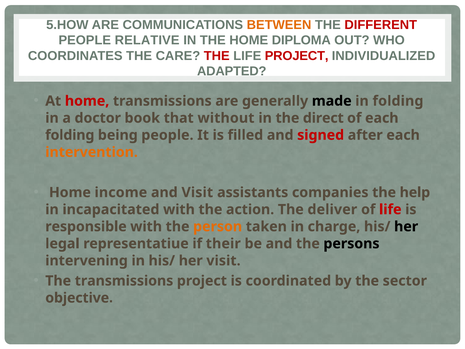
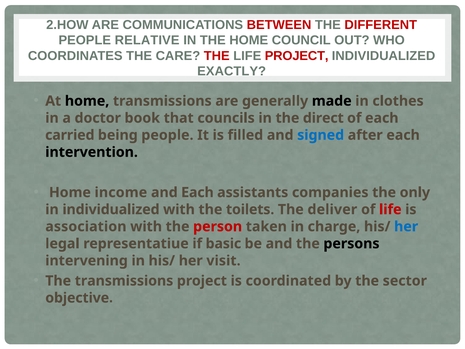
5.HOW: 5.HOW -> 2.HOW
BETWEEN colour: orange -> red
DIPLOMA: DIPLOMA -> COUNCIL
ADAPTED: ADAPTED -> EXACTLY
home at (87, 101) colour: red -> black
in folding: folding -> clothes
without: without -> councils
folding at (70, 135): folding -> carried
signed colour: red -> blue
intervention colour: orange -> black
and Visit: Visit -> Each
help: help -> only
in incapacitated: incapacitated -> individualized
action: action -> toilets
responsible: responsible -> association
person colour: orange -> red
her at (406, 226) colour: black -> blue
their: their -> basic
